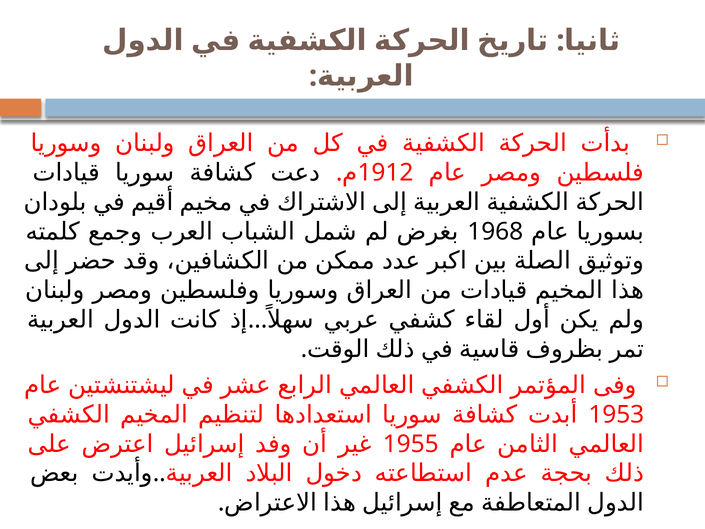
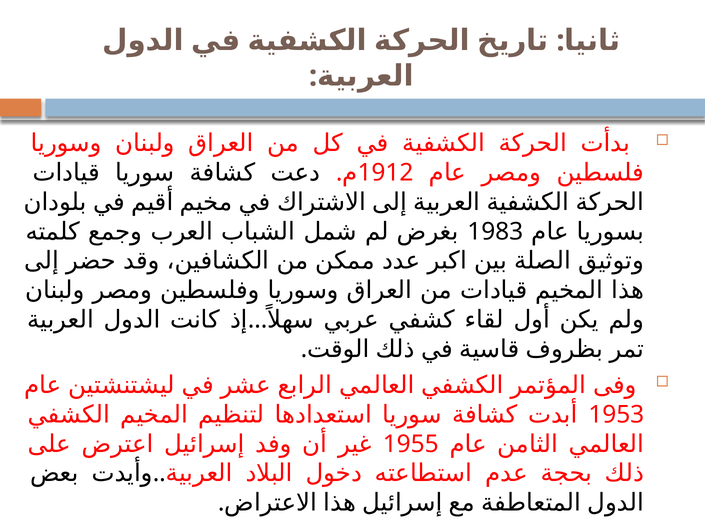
1968: 1968 -> 1983
